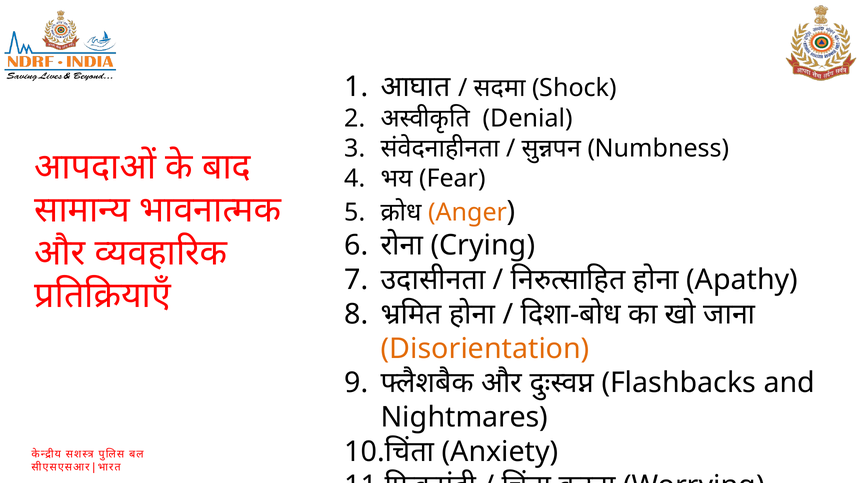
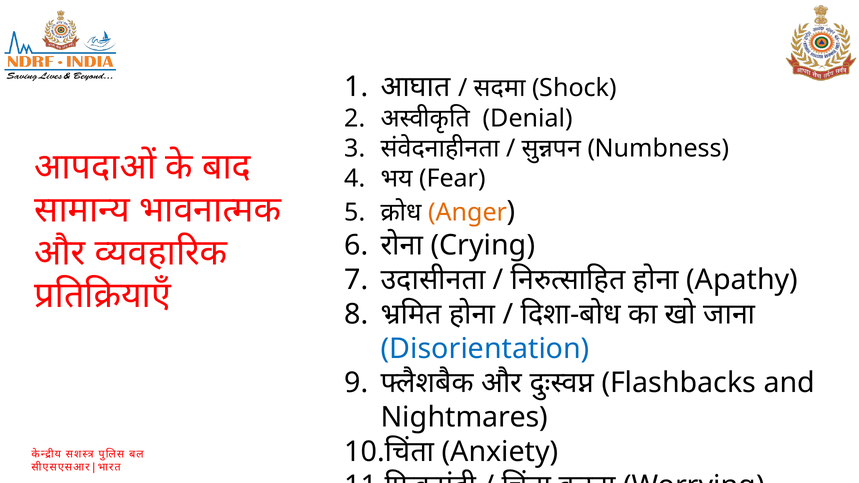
Disorientation colour: orange -> blue
